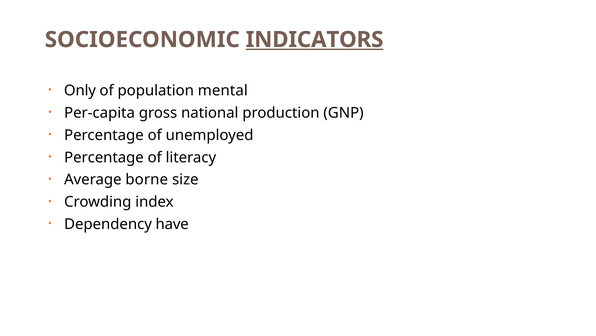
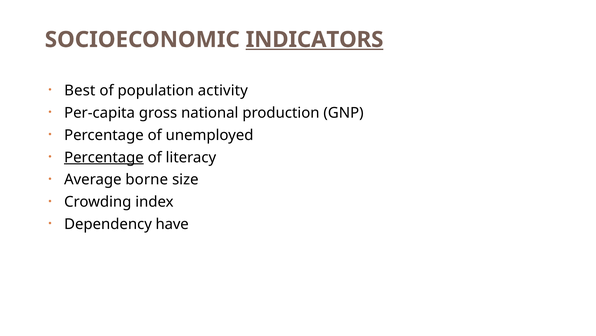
Only: Only -> Best
mental: mental -> activity
Percentage at (104, 157) underline: none -> present
